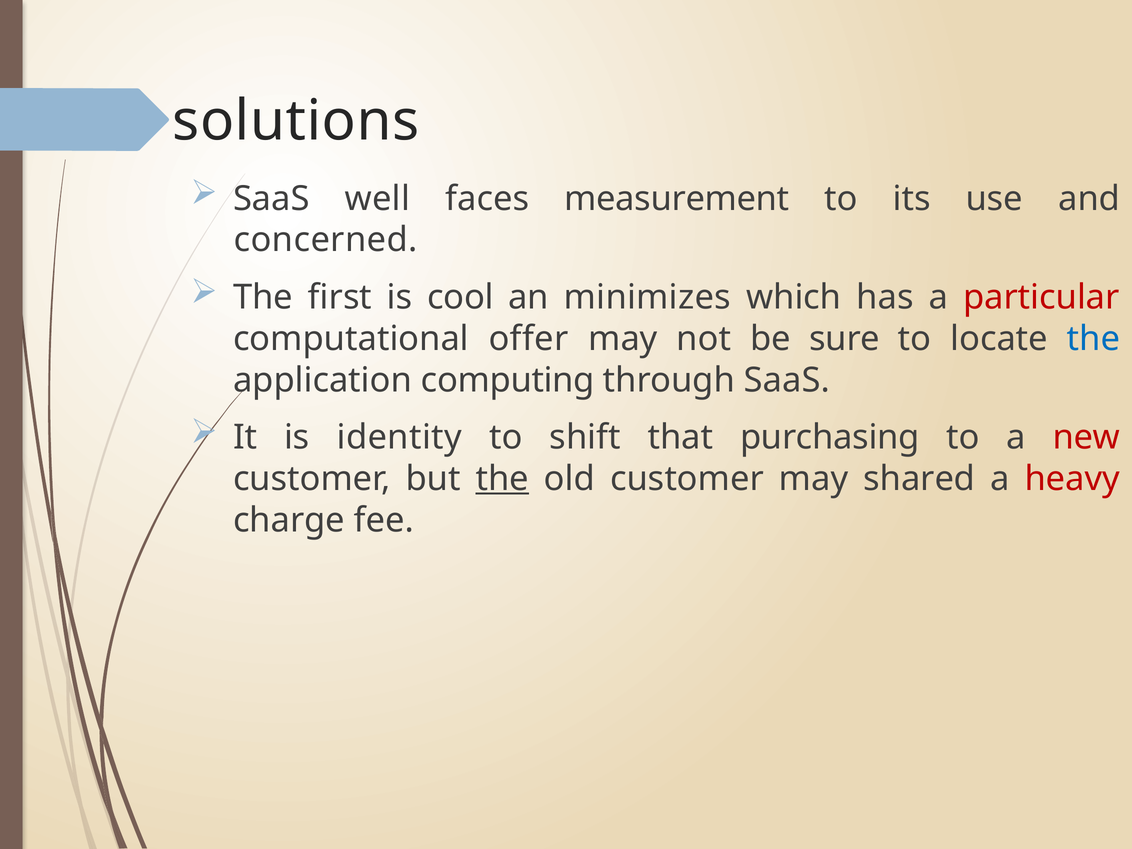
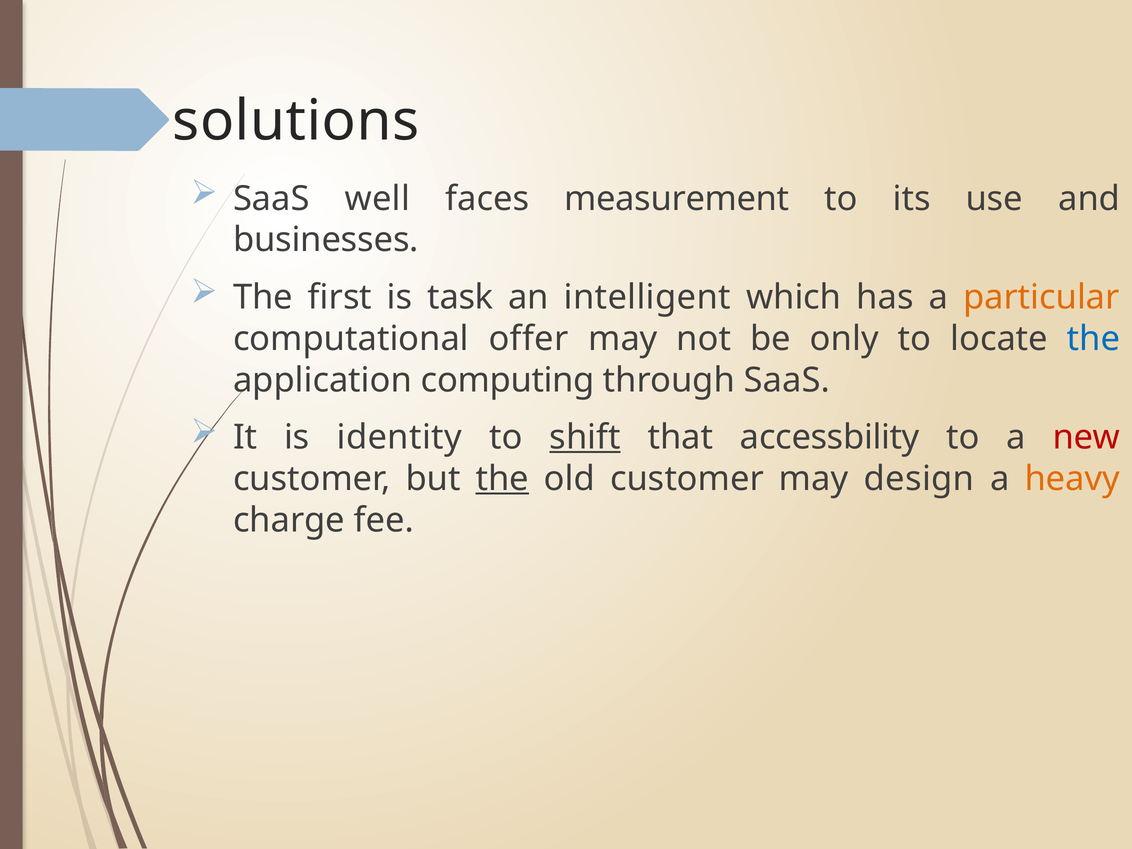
concerned: concerned -> businesses
cool: cool -> task
minimizes: minimizes -> intelligent
particular colour: red -> orange
sure: sure -> only
shift underline: none -> present
purchasing: purchasing -> accessbility
shared: shared -> design
heavy colour: red -> orange
